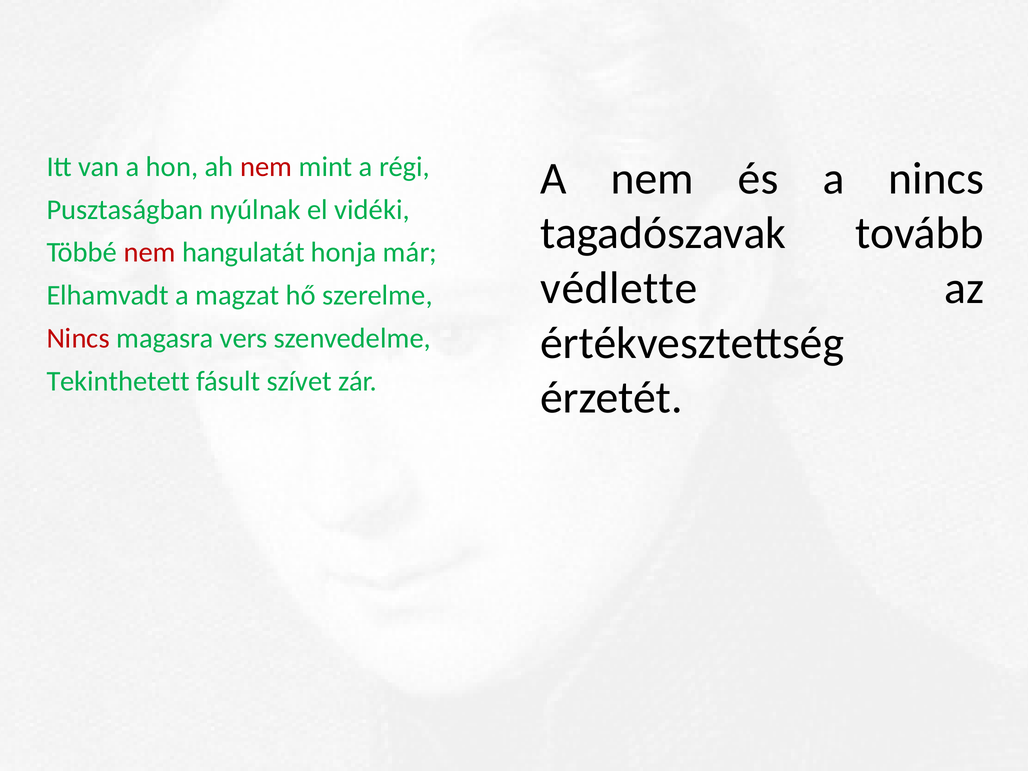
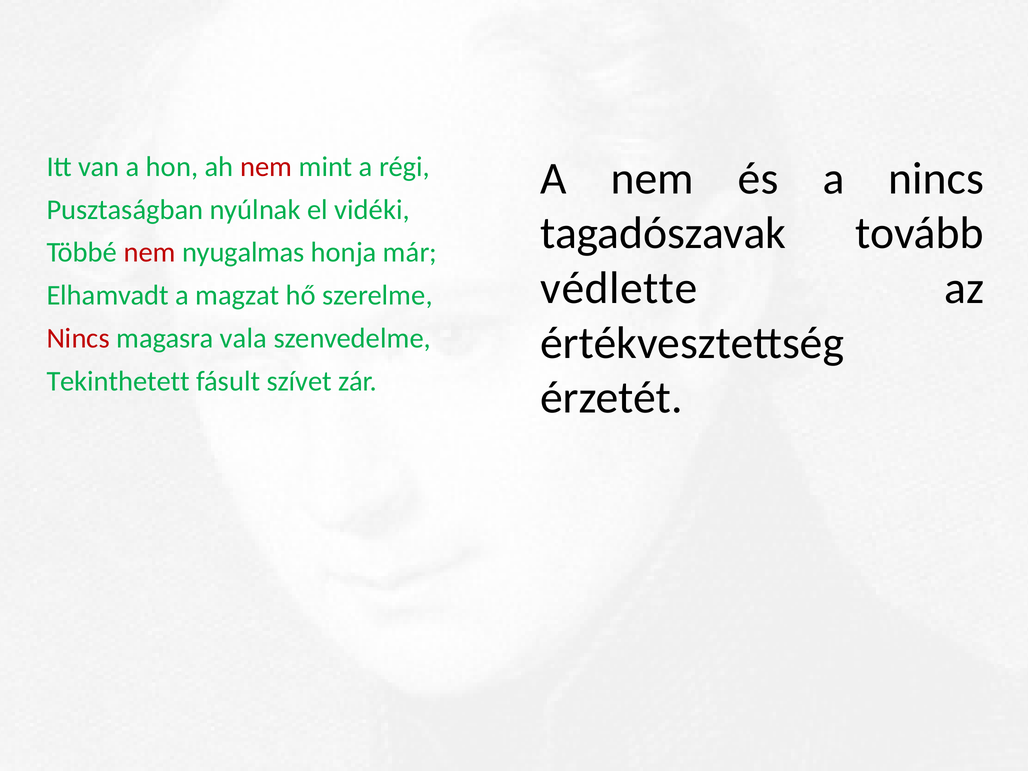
hangulatát: hangulatát -> nyugalmas
vers: vers -> vala
